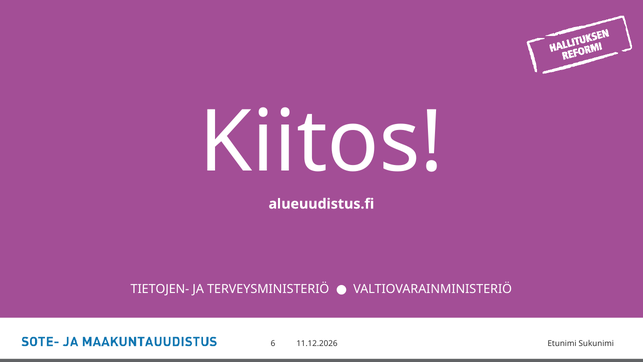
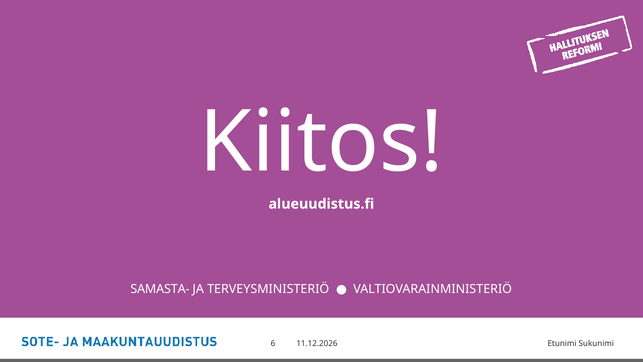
TIETOJEN-: TIETOJEN- -> SAMASTA-
